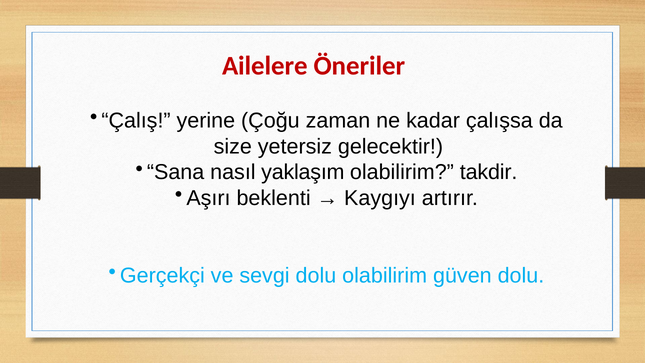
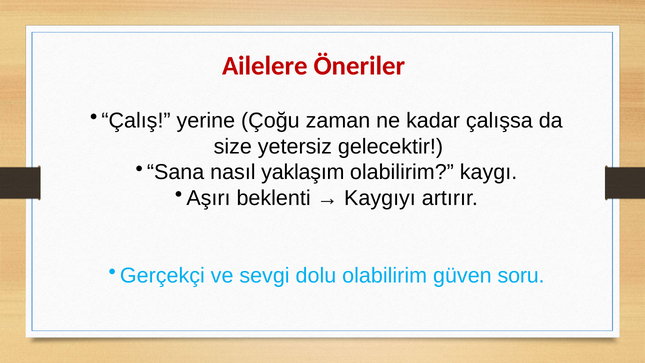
takdir: takdir -> kaygı
güven dolu: dolu -> soru
